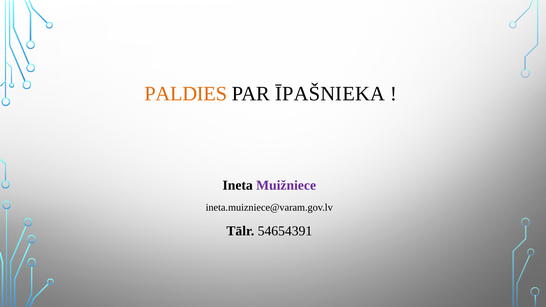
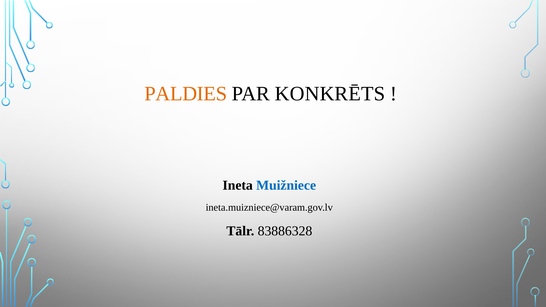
ĪPAŠNIEKA: ĪPAŠNIEKA -> KONKRĒTS
Muižniece colour: purple -> blue
54654391: 54654391 -> 83886328
